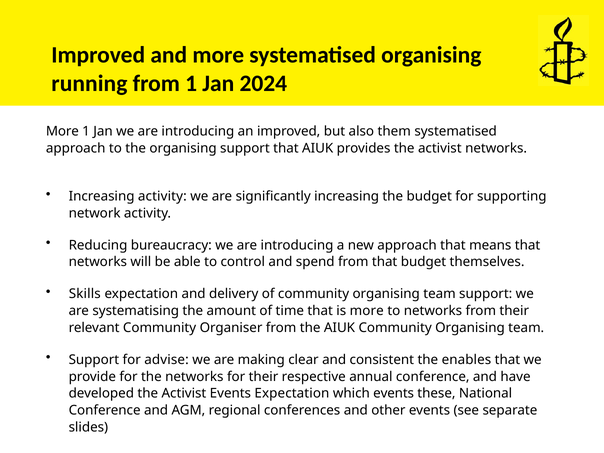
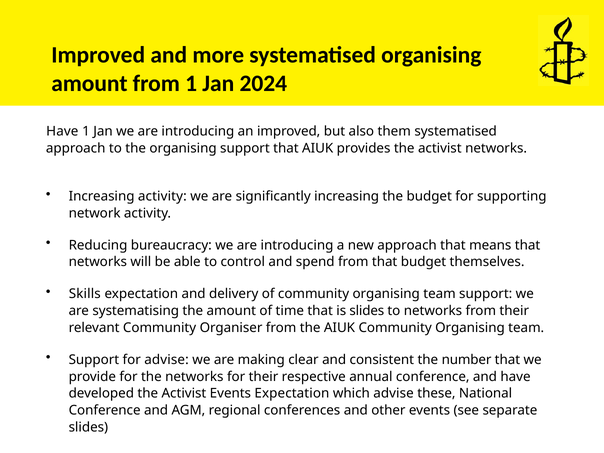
running at (89, 83): running -> amount
More at (62, 131): More -> Have
is more: more -> slides
enables: enables -> number
which events: events -> advise
